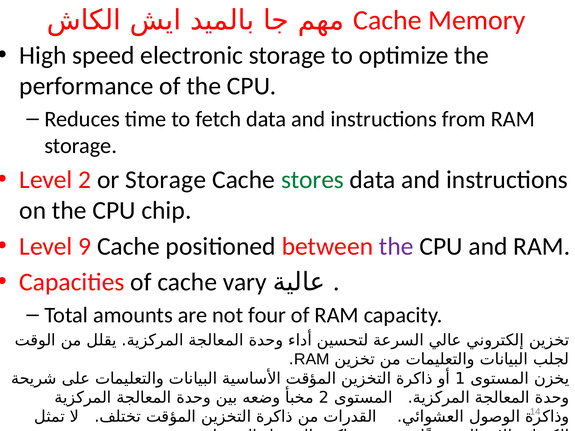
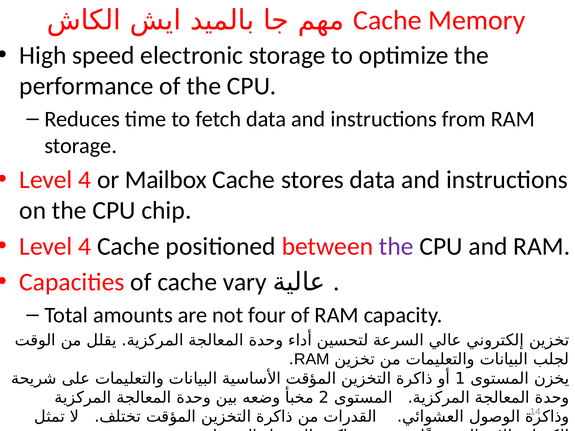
2 at (85, 180): 2 -> 4
or Storage: Storage -> Mailbox
stores colour: green -> black
9 at (85, 246): 9 -> 4
